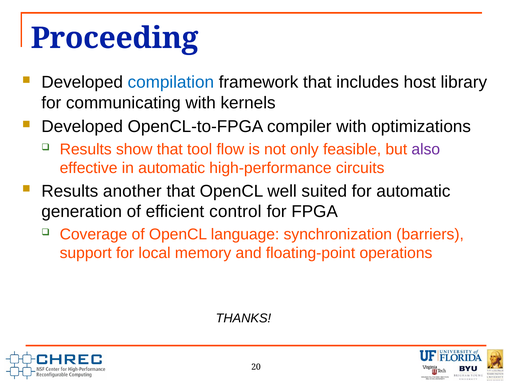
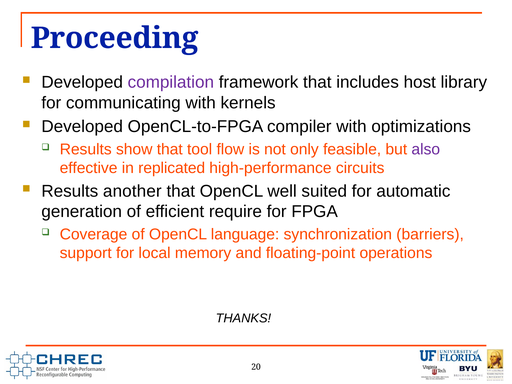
compilation colour: blue -> purple
in automatic: automatic -> replicated
control: control -> require
